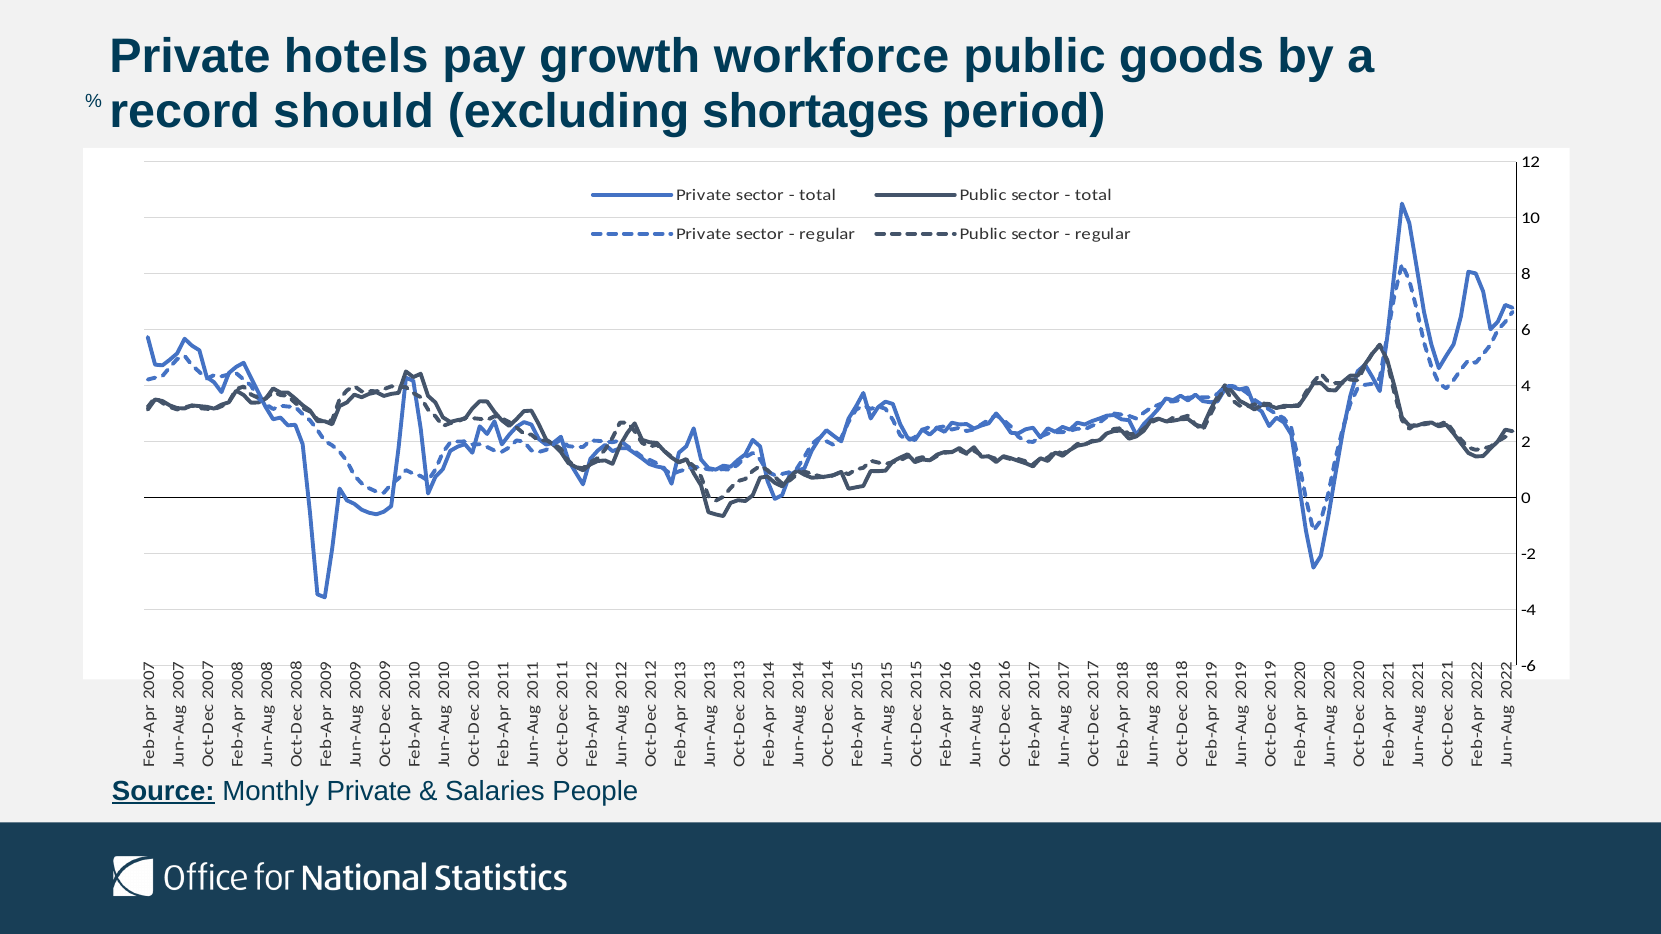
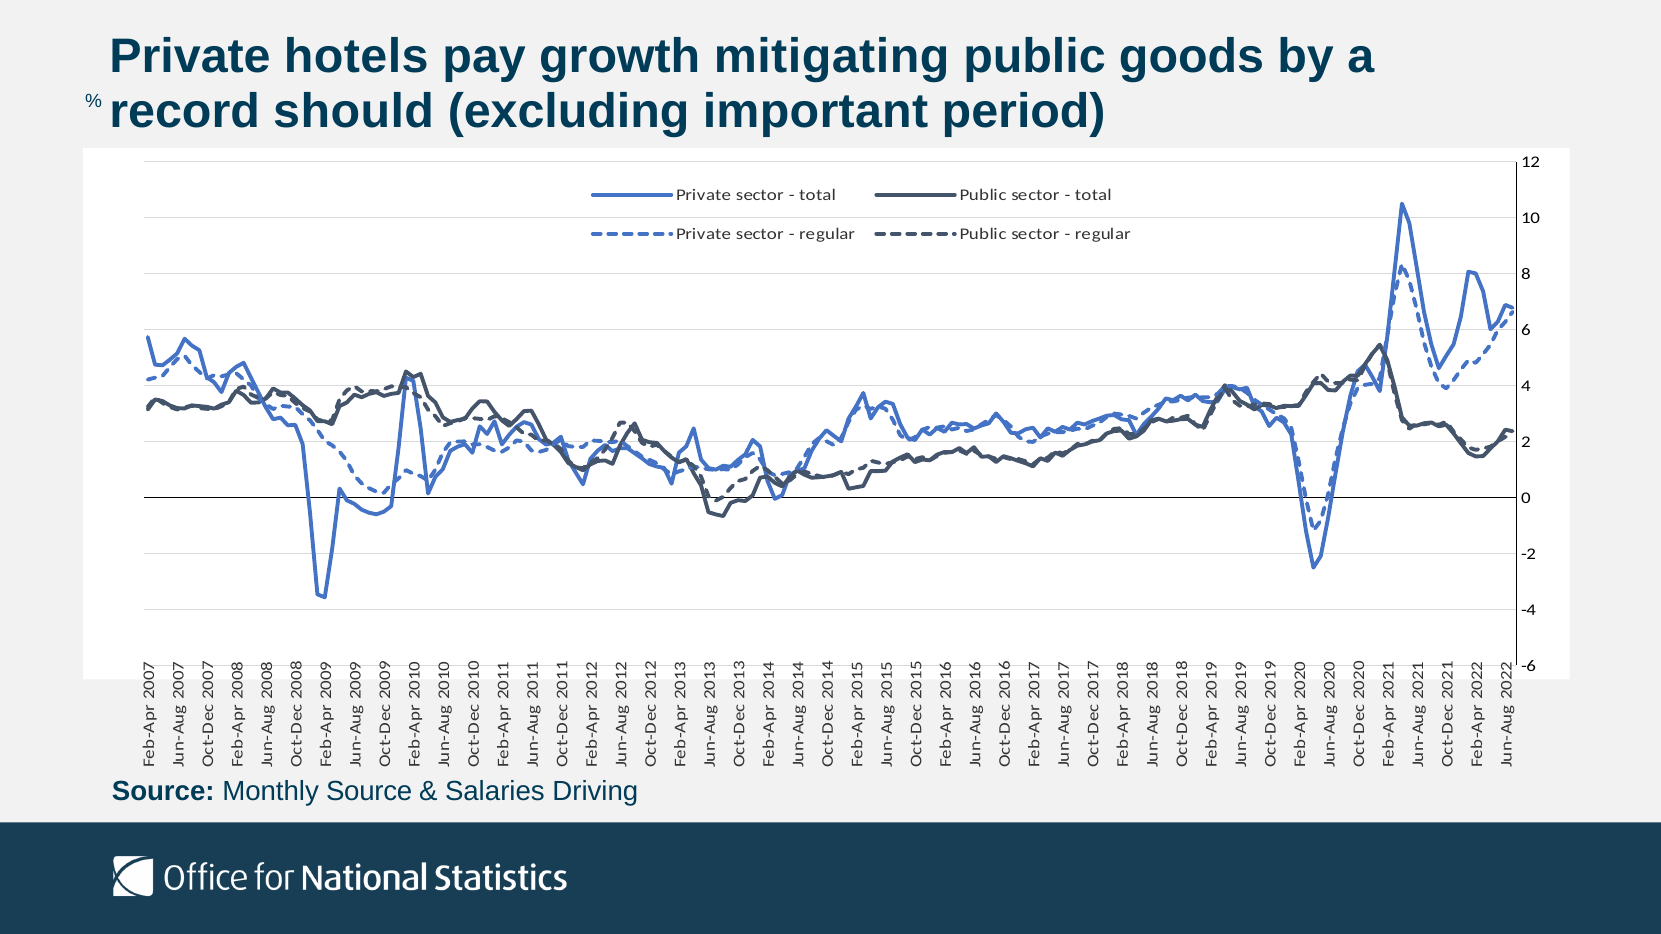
workforce: workforce -> mitigating
shortages: shortages -> important
Source at (163, 791) underline: present -> none
Monthly Private: Private -> Source
People: People -> Driving
